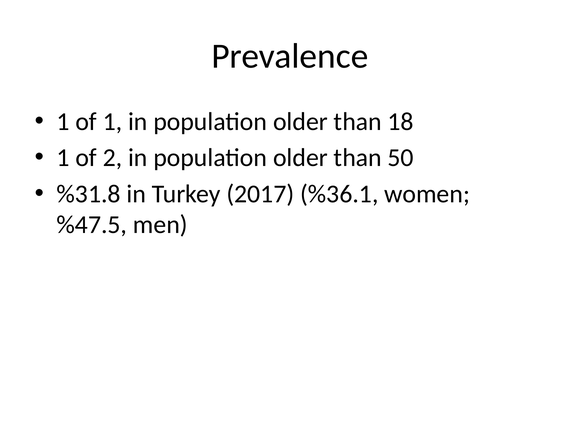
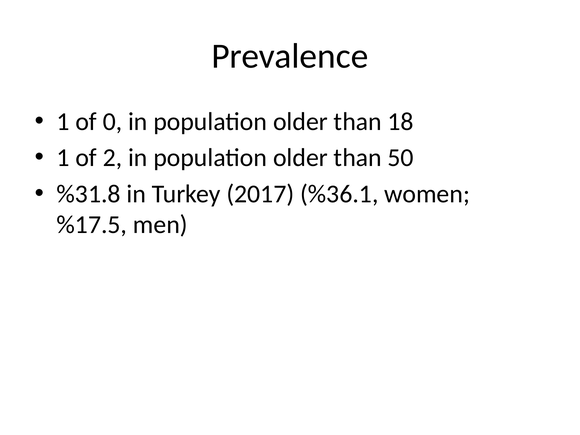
of 1: 1 -> 0
%47.5: %47.5 -> %17.5
